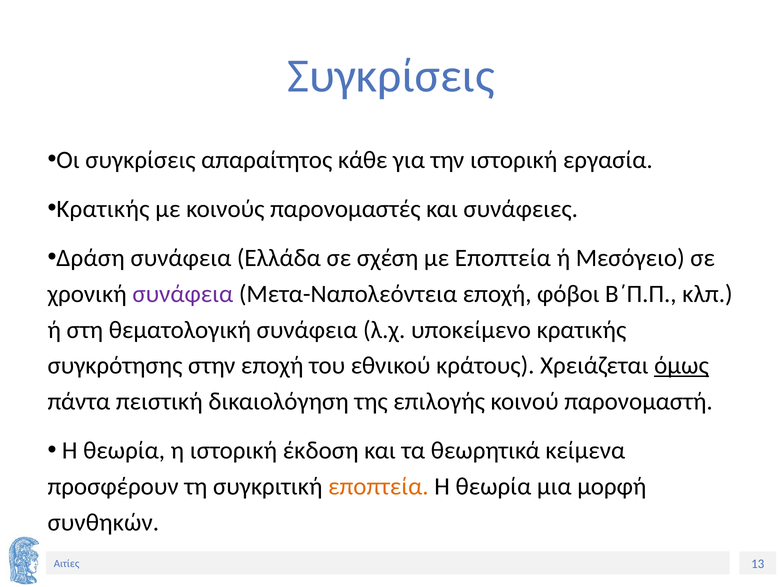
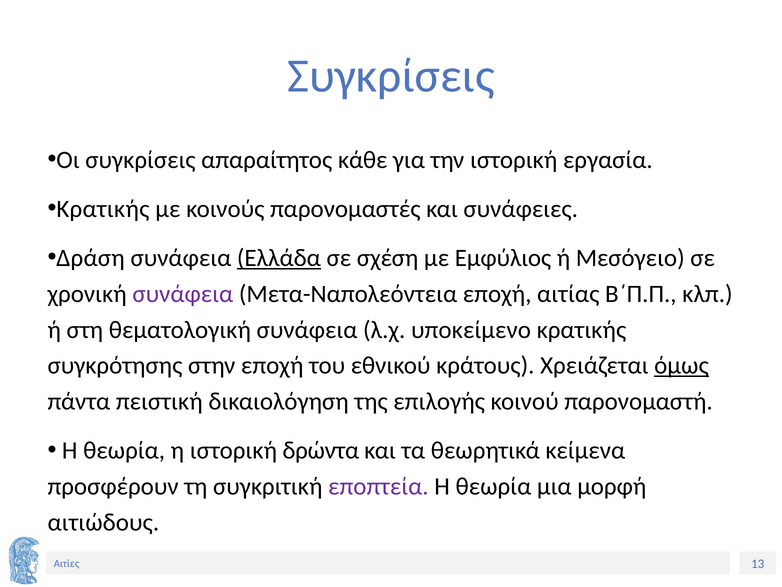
Ελλάδα underline: none -> present
με Εποπτεία: Εποπτεία -> Εμφύλιος
φόβοι: φόβοι -> αιτίας
έκδοση: έκδοση -> δρώντα
εποπτεία at (378, 486) colour: orange -> purple
συνθηκών: συνθηκών -> αιτιώδους
